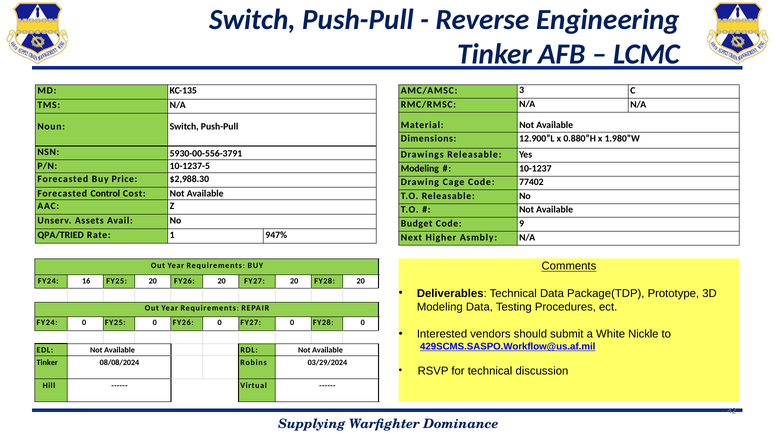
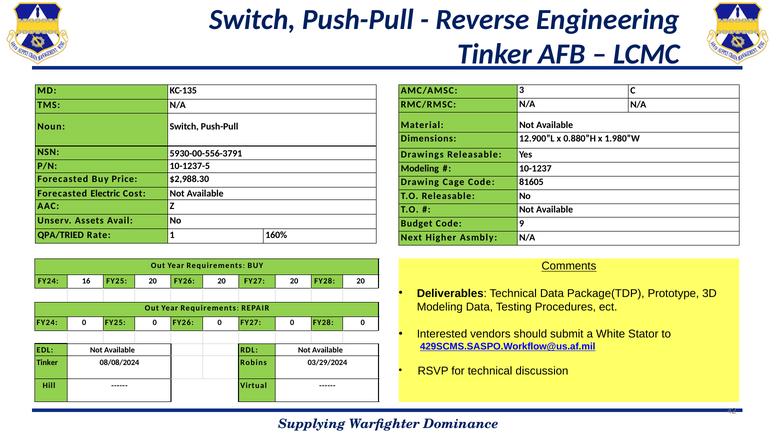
77402: 77402 -> 81605
Control: Control -> Electric
947%: 947% -> 160%
Nickle: Nickle -> Stator
